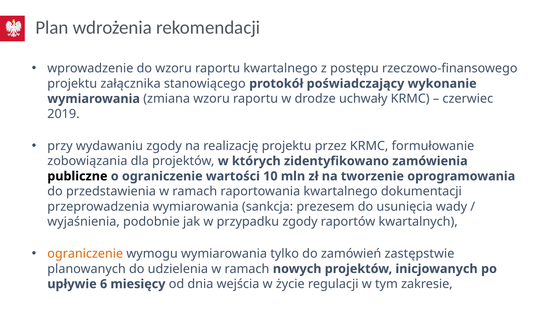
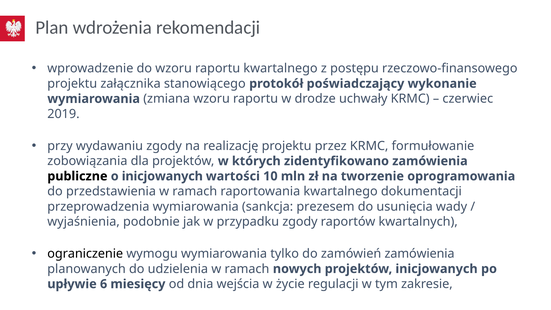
o ograniczenie: ograniczenie -> inicjowanych
ograniczenie at (85, 254) colour: orange -> black
zamówień zastępstwie: zastępstwie -> zamówienia
